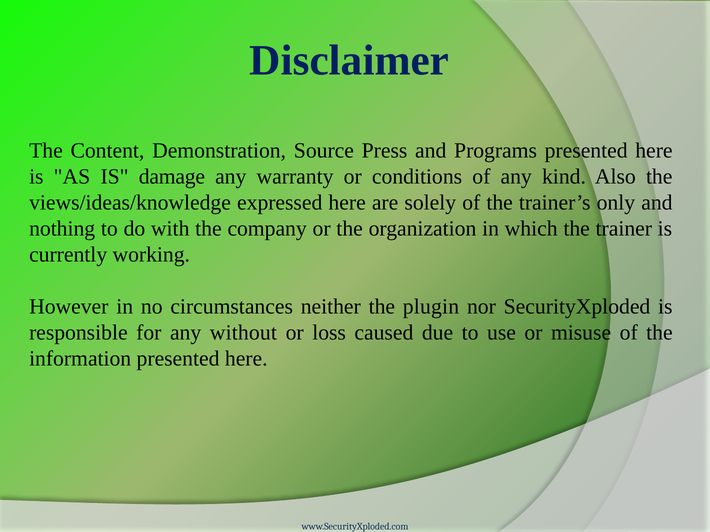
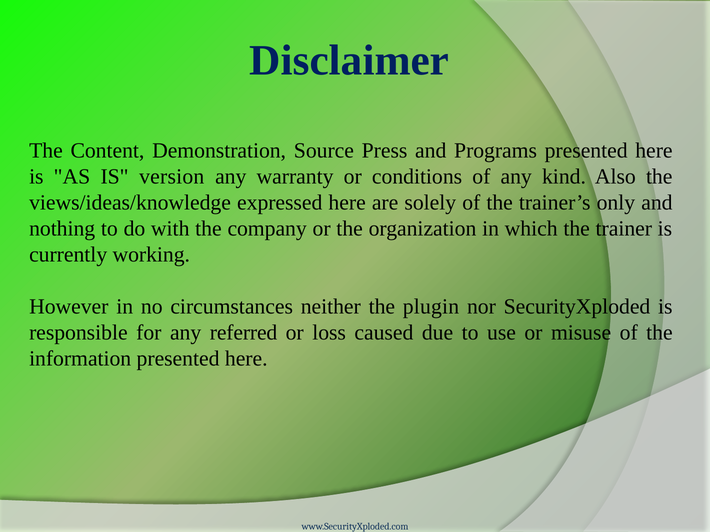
damage: damage -> version
without: without -> referred
